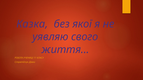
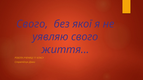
Казка at (32, 24): Казка -> Свого
